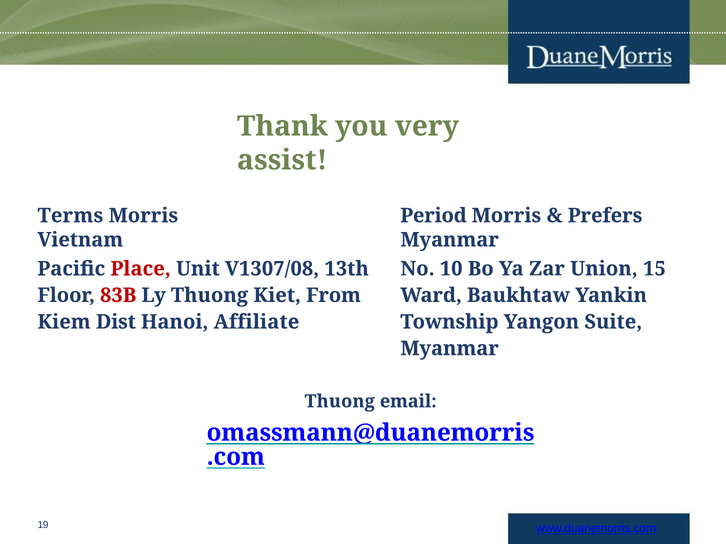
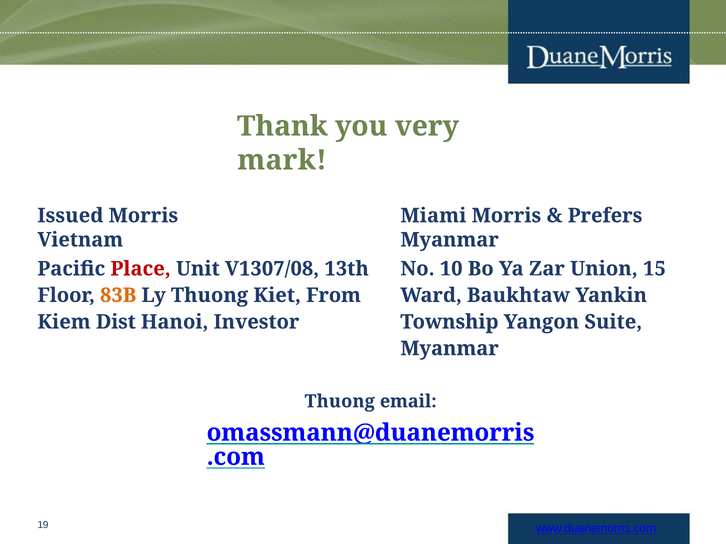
assist: assist -> mark
Terms: Terms -> Issued
Period: Period -> Miami
83B colour: red -> orange
Affiliate: Affiliate -> Investor
